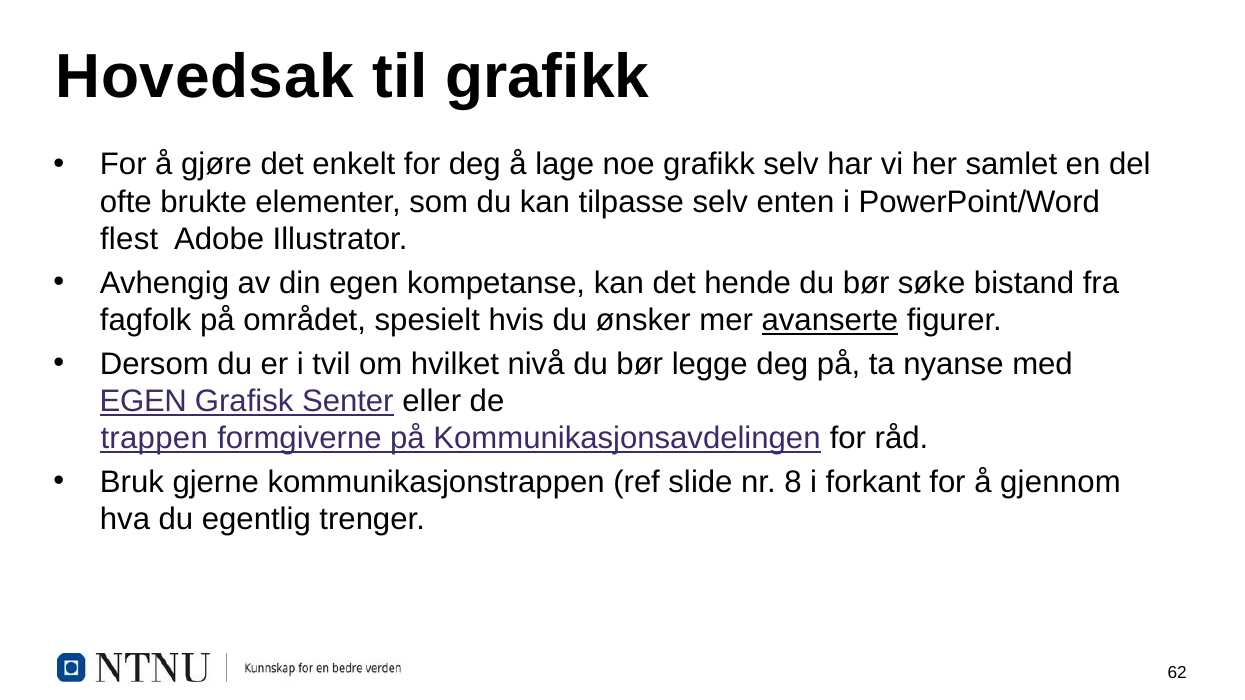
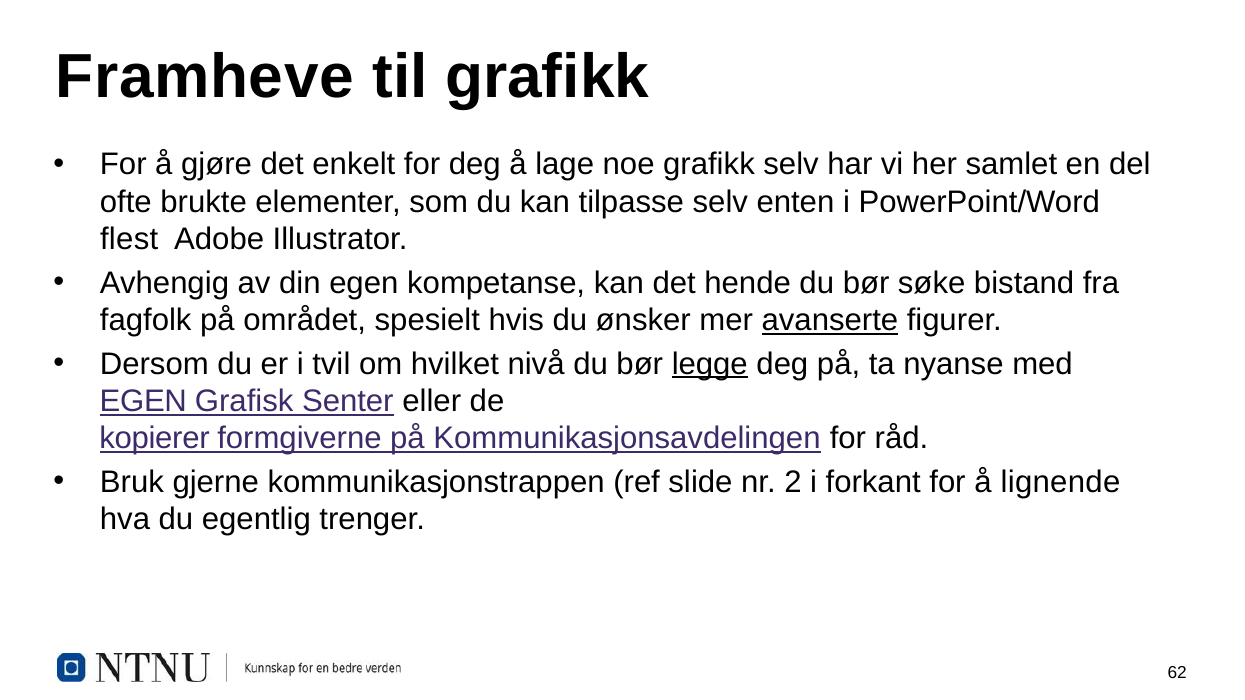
Hovedsak: Hovedsak -> Framheve
legge underline: none -> present
trappen: trappen -> kopierer
8: 8 -> 2
gjennom: gjennom -> lignende
